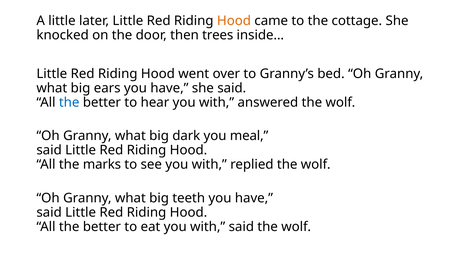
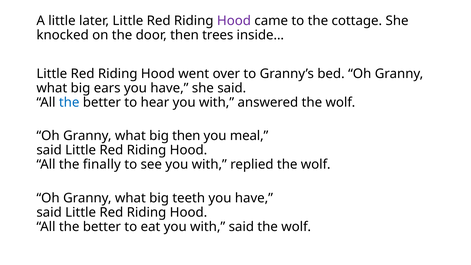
Hood at (234, 21) colour: orange -> purple
big dark: dark -> then
marks: marks -> finally
